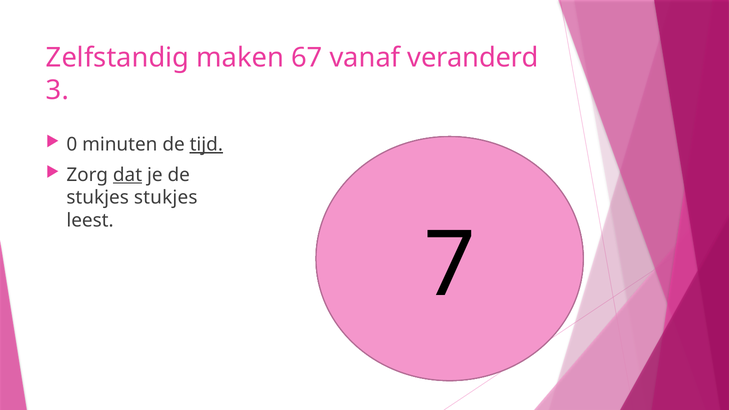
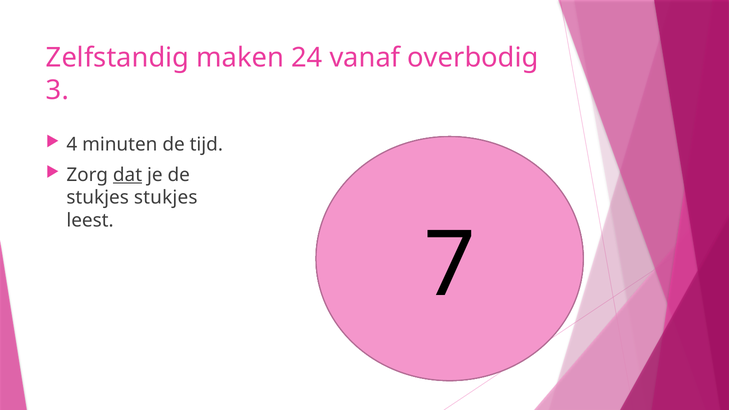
67: 67 -> 24
veranderd: veranderd -> overbodig
0: 0 -> 4
tijd underline: present -> none
